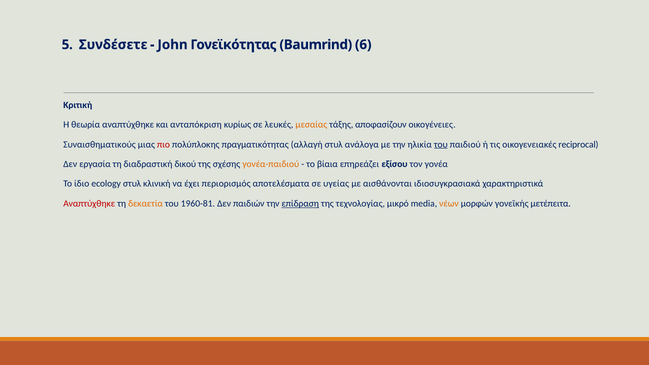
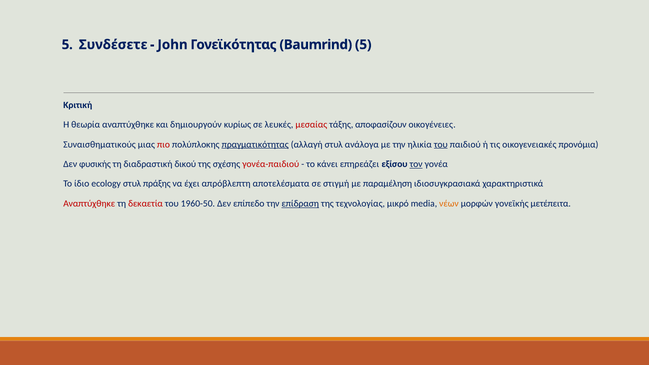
Baumrind 6: 6 -> 5
ανταπόκριση: ανταπόκριση -> δημιουργούν
μεσαίας colour: orange -> red
πραγματικότητας underline: none -> present
reciprocal: reciprocal -> προνόμια
εργασία: εργασία -> φυσικής
γονέα-παιδιού colour: orange -> red
βίαια: βίαια -> κάνει
τον underline: none -> present
κλινική: κλινική -> πράξης
περιορισμός: περιορισμός -> απρόβλεπτη
υγείας: υγείας -> στιγμή
αισθάνονται: αισθάνονται -> παραμέληση
δεκαετία colour: orange -> red
1960-81: 1960-81 -> 1960-50
παιδιών: παιδιών -> επίπεδο
